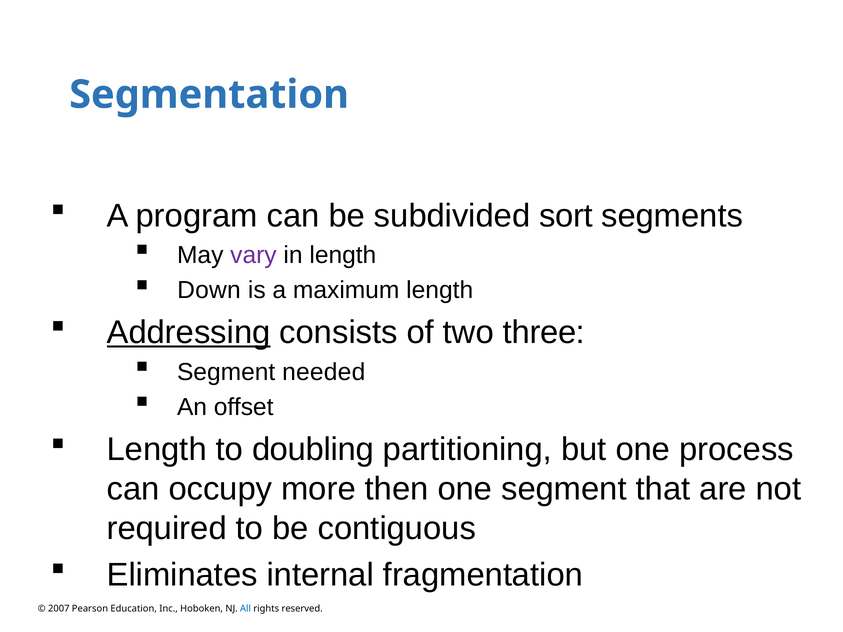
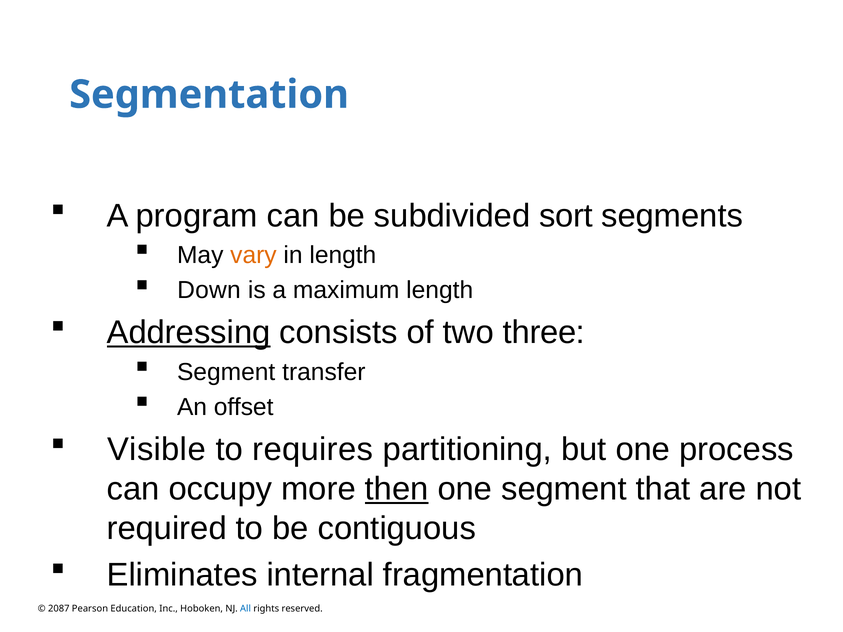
vary colour: purple -> orange
needed: needed -> transfer
Length at (157, 450): Length -> Visible
doubling: doubling -> requires
then underline: none -> present
2007: 2007 -> 2087
